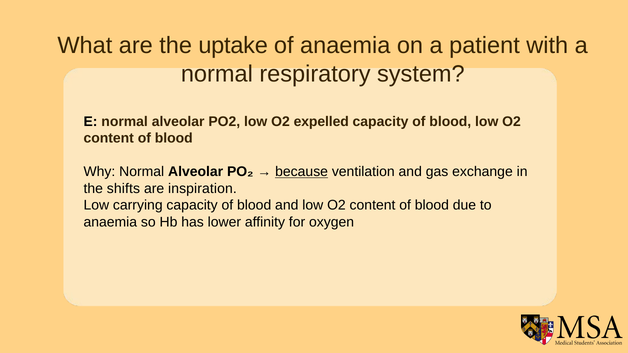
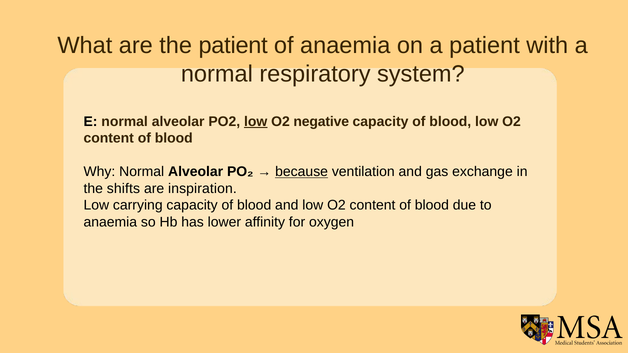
the uptake: uptake -> patient
low at (256, 122) underline: none -> present
expelled: expelled -> negative
